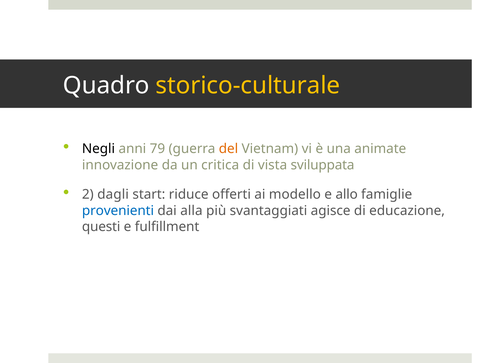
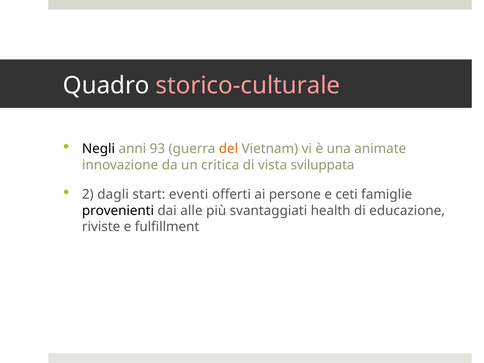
storico-culturale colour: yellow -> pink
79: 79 -> 93
riduce: riduce -> eventi
modello: modello -> persone
allo: allo -> ceti
provenienti colour: blue -> black
alla: alla -> alle
agisce: agisce -> health
questi: questi -> riviste
